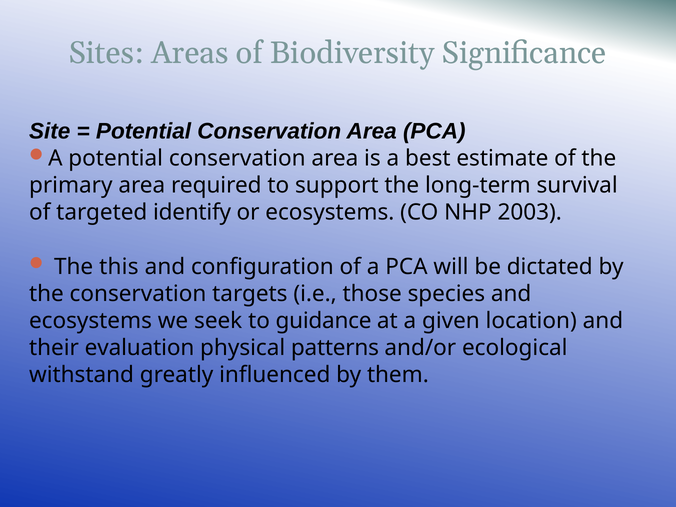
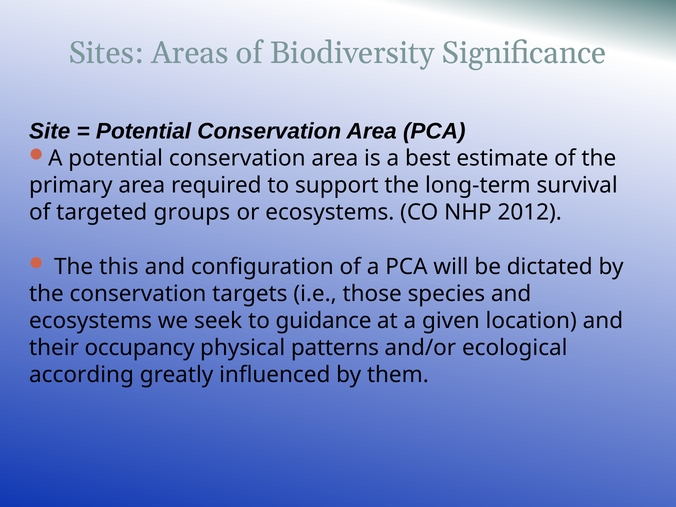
identify: identify -> groups
2003: 2003 -> 2012
evaluation: evaluation -> occupancy
withstand: withstand -> according
